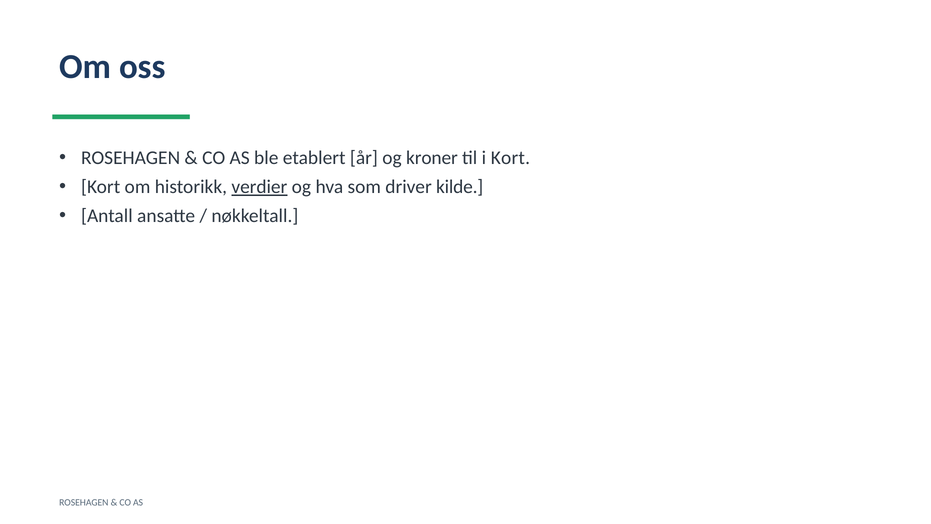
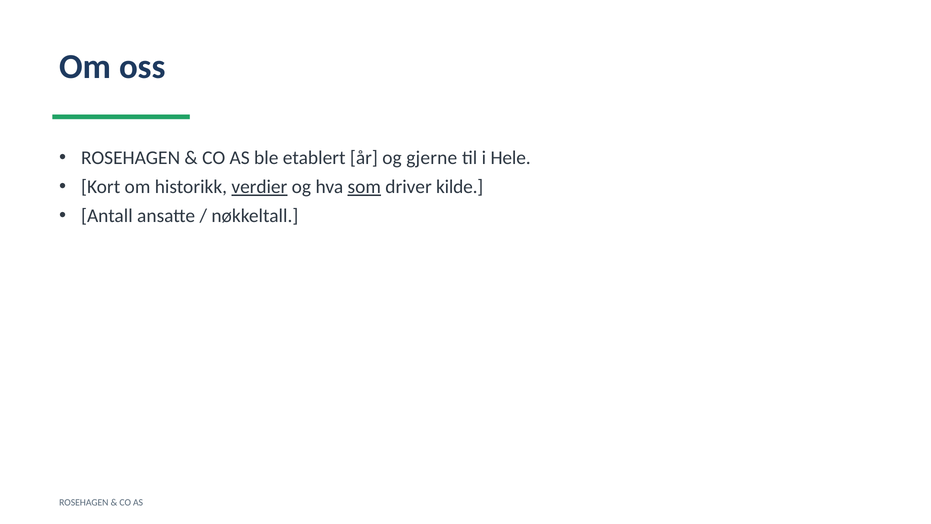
kroner: kroner -> gjerne
i Kort: Kort -> Hele
som underline: none -> present
